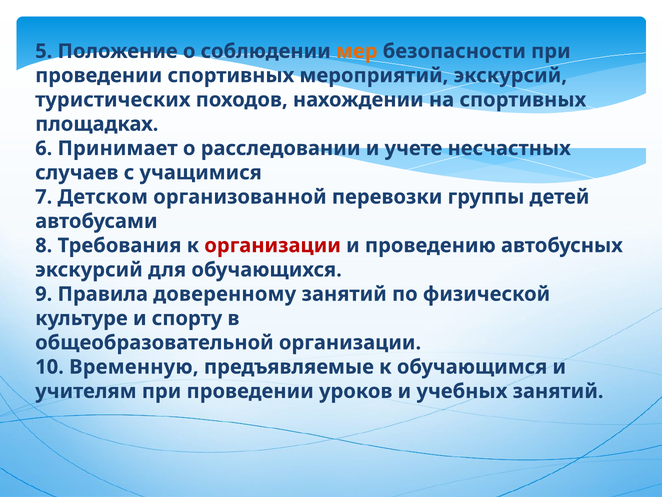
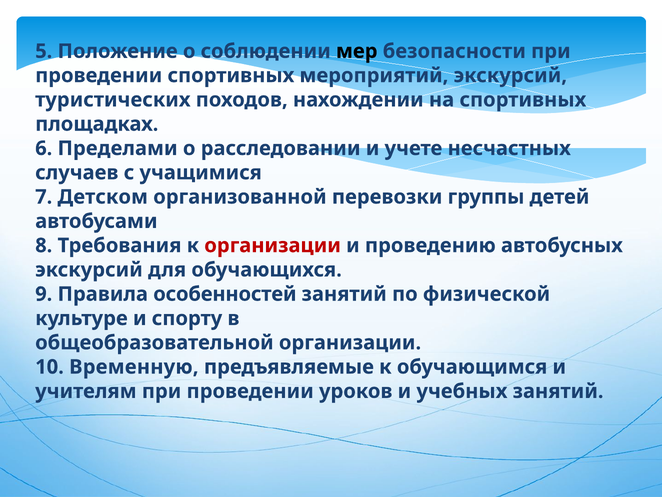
мер colour: orange -> black
Принимает: Принимает -> Пределами
доверенному: доверенному -> особенностей
